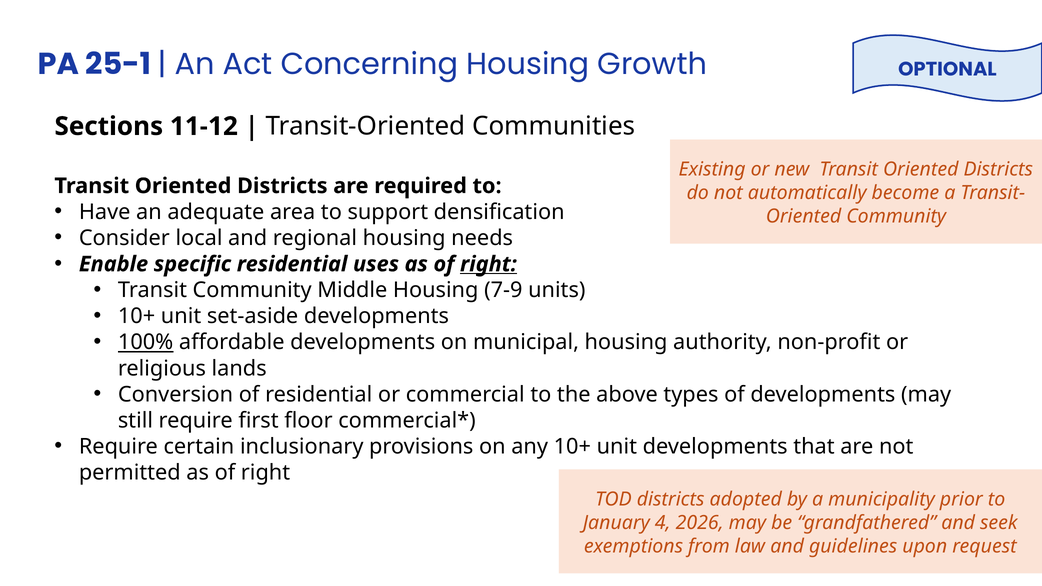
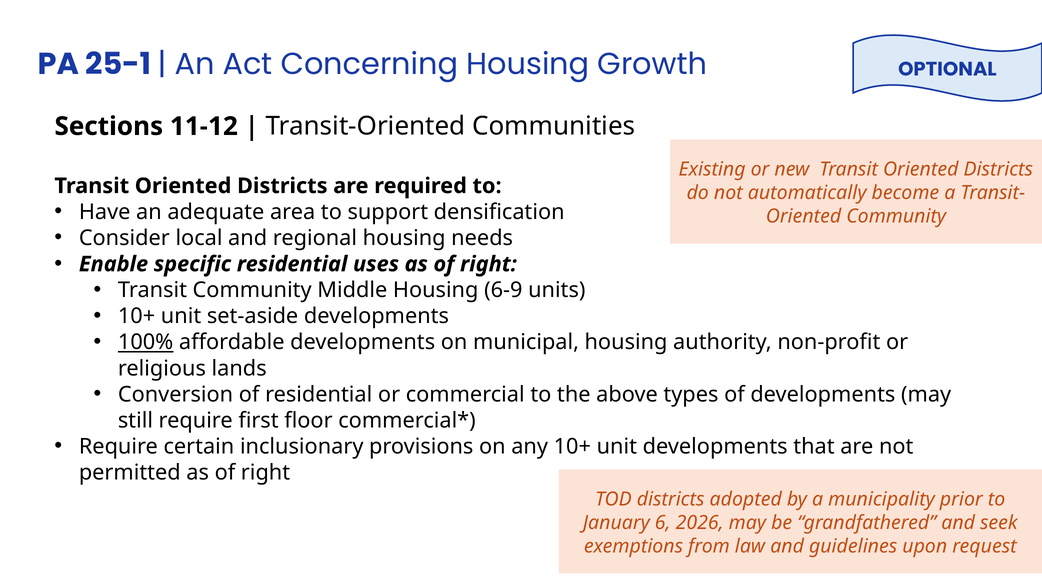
right at (488, 264) underline: present -> none
7-9: 7-9 -> 6-9
4: 4 -> 6
